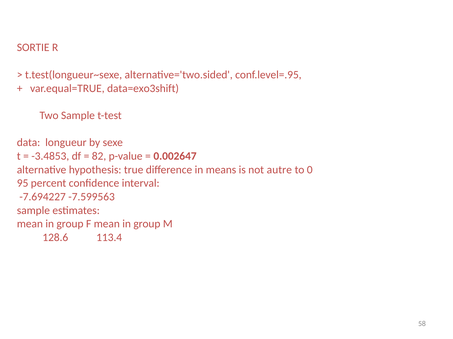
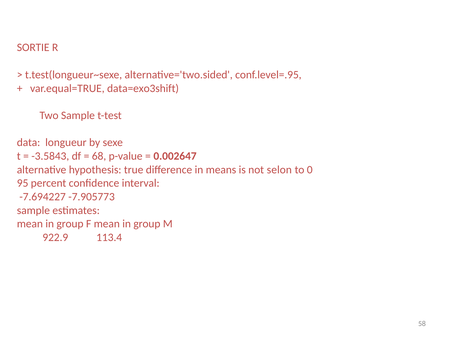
-3.4853: -3.4853 -> -3.5843
82: 82 -> 68
autre: autre -> selon
-7.599563: -7.599563 -> -7.905773
128.6: 128.6 -> 922.9
